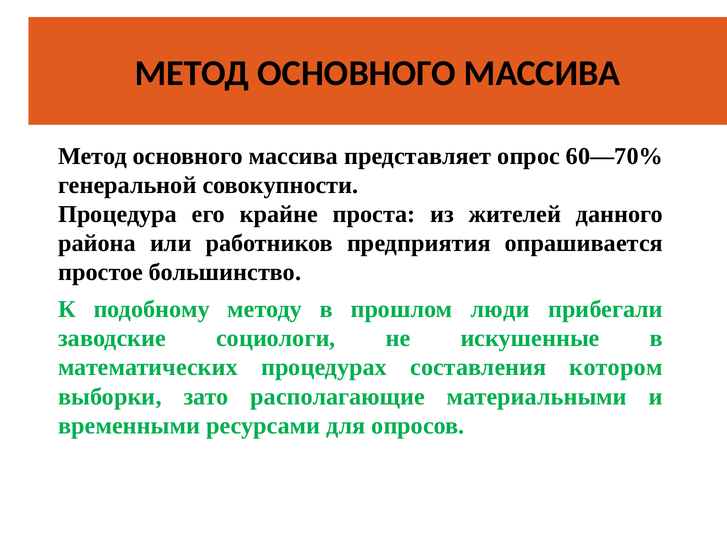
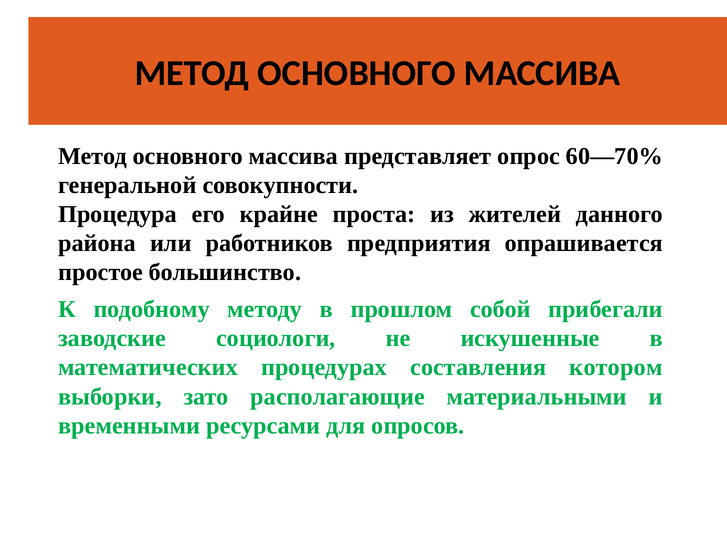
люди: люди -> собой
